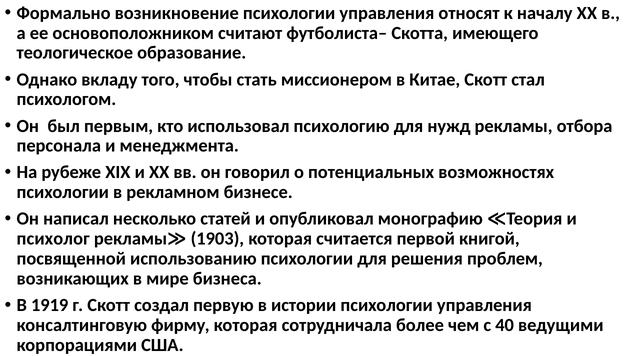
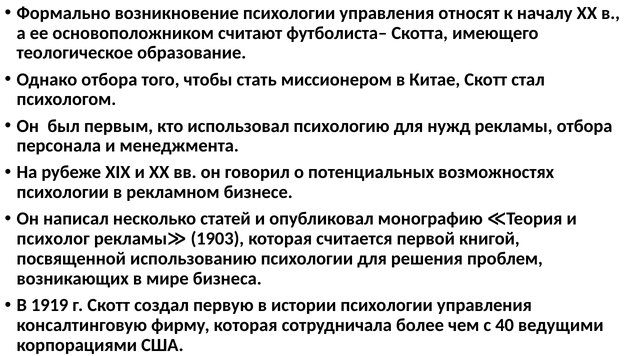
Однако вкладу: вкладу -> отбора
